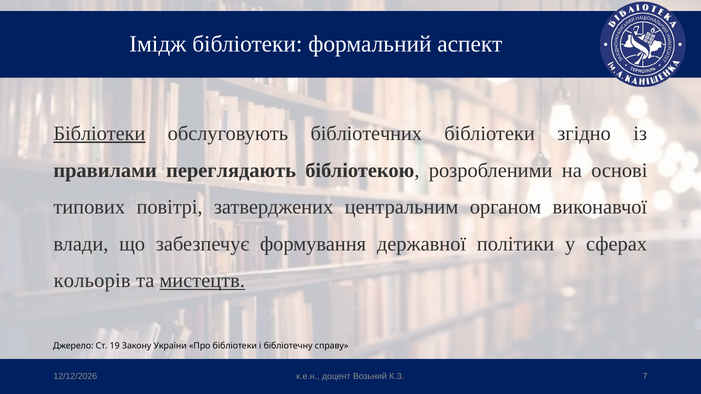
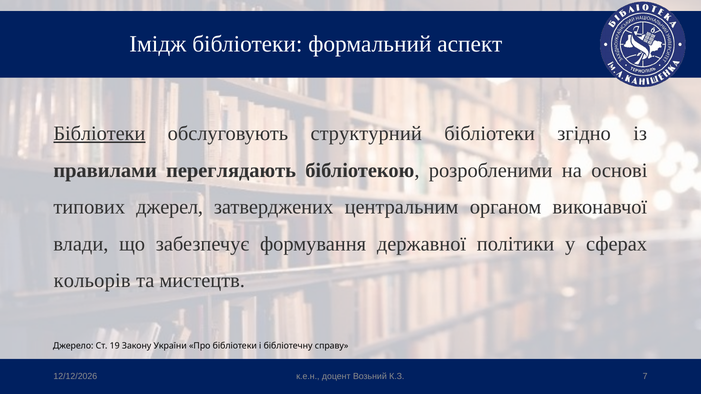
бібліотечних: бібліотечних -> структурний
повітрі: повітрі -> джерел
мистецтв underline: present -> none
